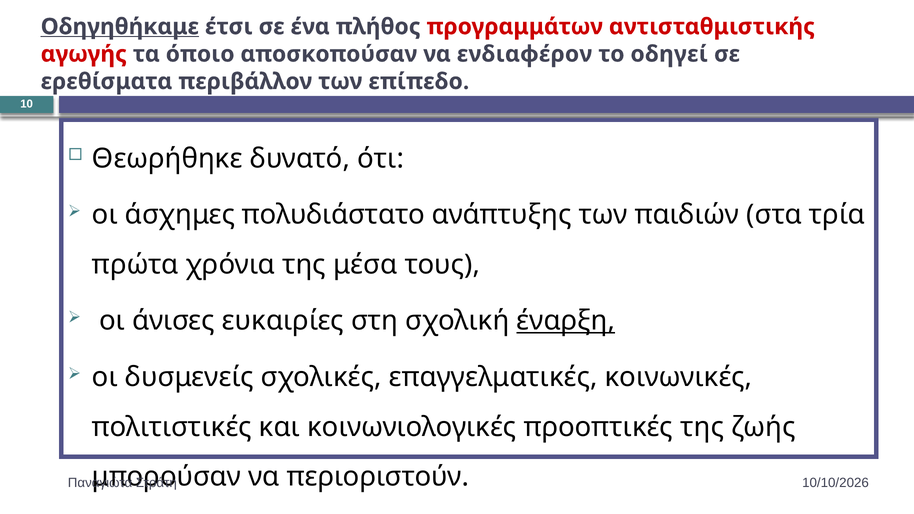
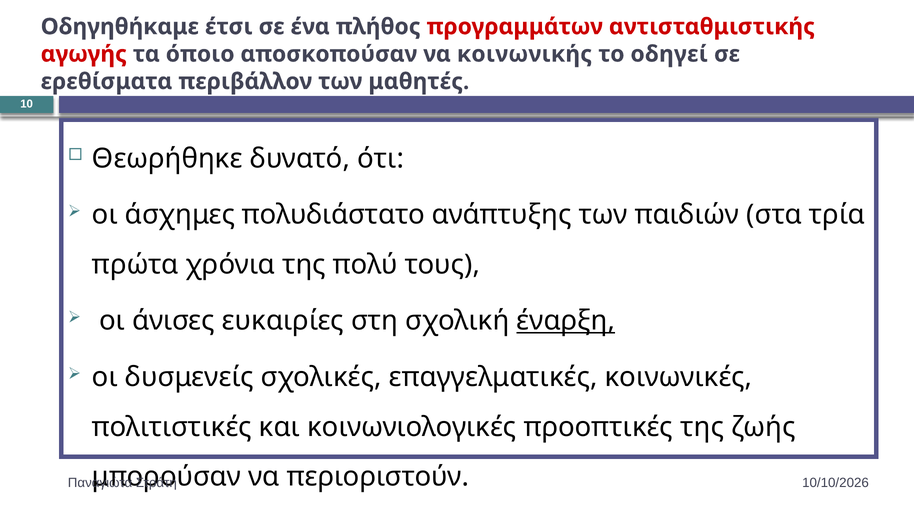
Οδηγηθήκαμε underline: present -> none
ενδιαφέρον: ενδιαφέρον -> κοινωνικής
επίπεδο: επίπεδο -> μαθητές
μέσα: μέσα -> πολύ
